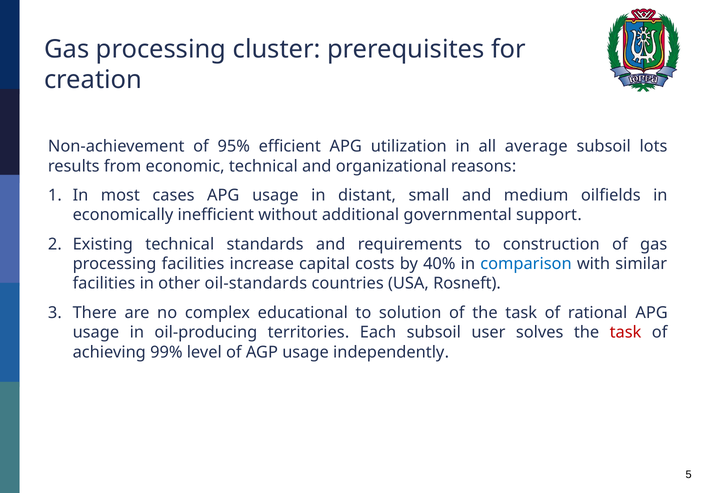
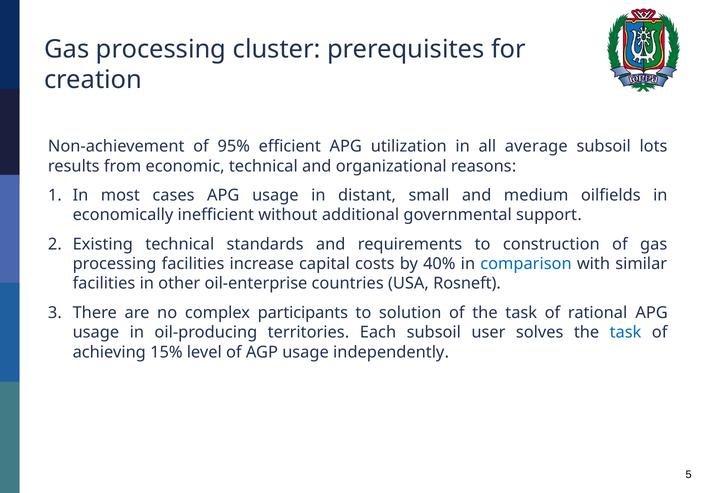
oil-standards: oil-standards -> oil-enterprise
educational: educational -> participants
task at (626, 332) colour: red -> blue
99%: 99% -> 15%
